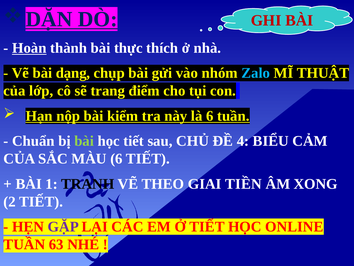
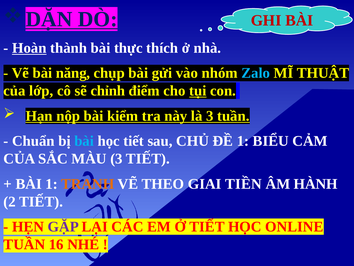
dạng: dạng -> năng
trang: trang -> chỉnh
tụi underline: none -> present
là 6: 6 -> 3
bài at (84, 141) colour: light green -> light blue
ĐỀ 4: 4 -> 1
MÀU 6: 6 -> 3
TRANH colour: black -> orange
XONG: XONG -> HÀNH
63: 63 -> 16
